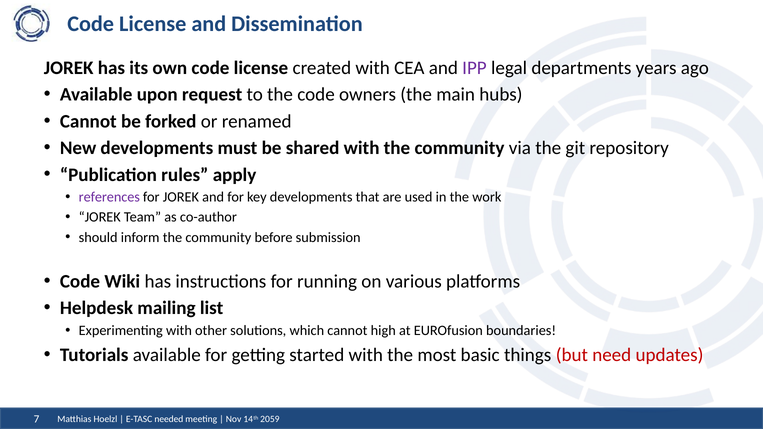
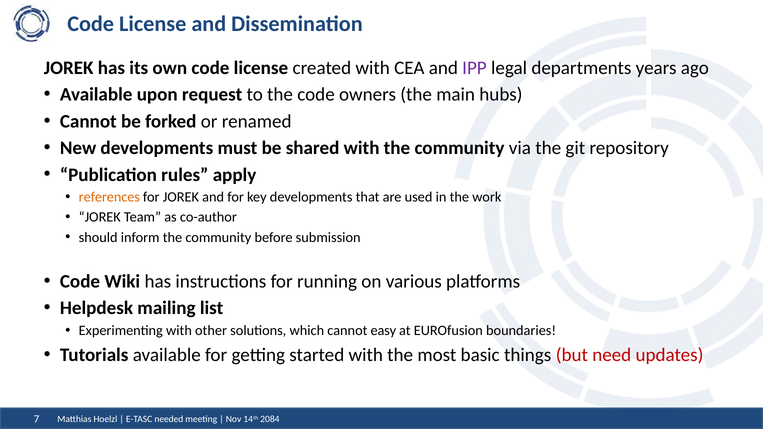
references colour: purple -> orange
high: high -> easy
2059: 2059 -> 2084
